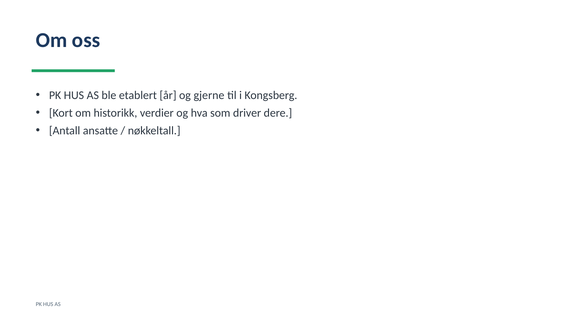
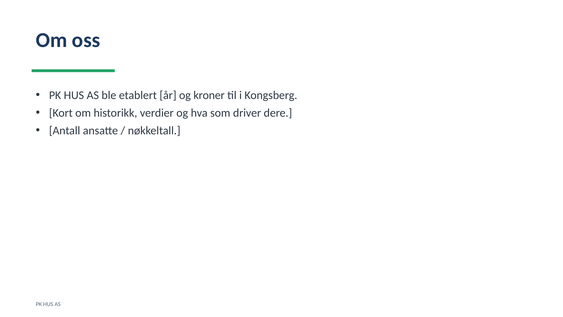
gjerne: gjerne -> kroner
